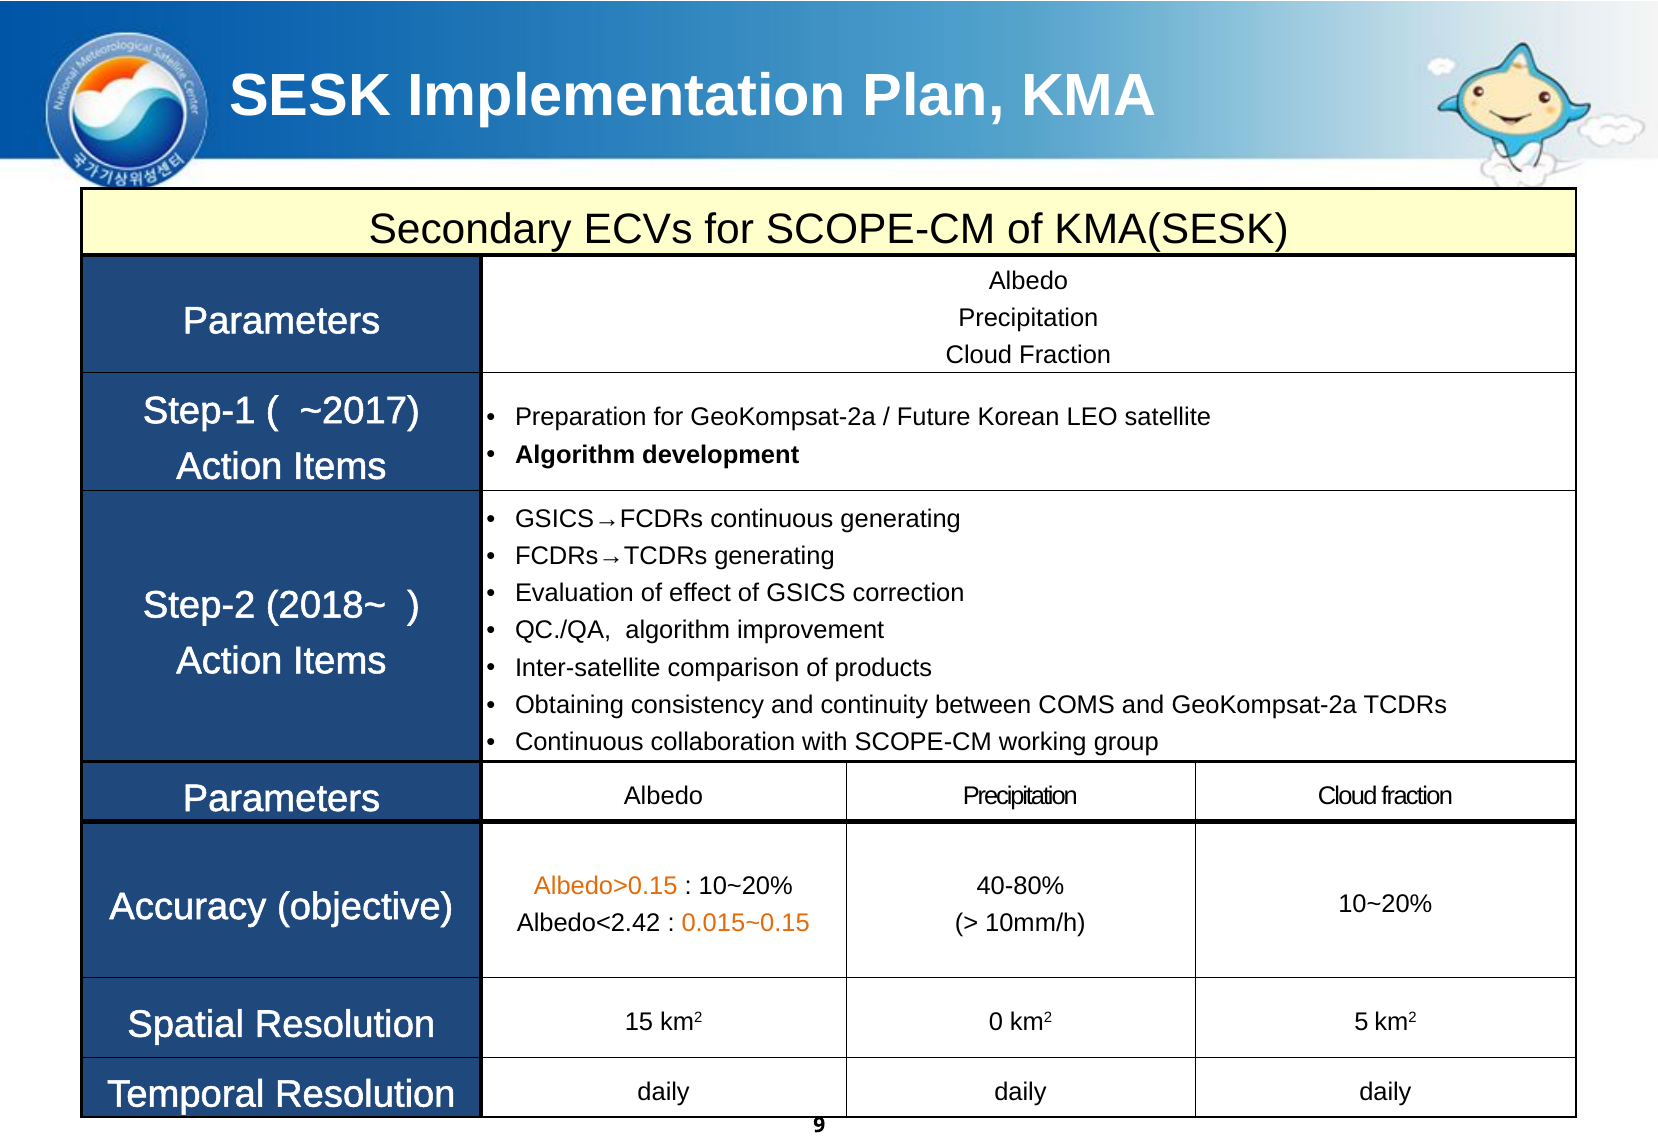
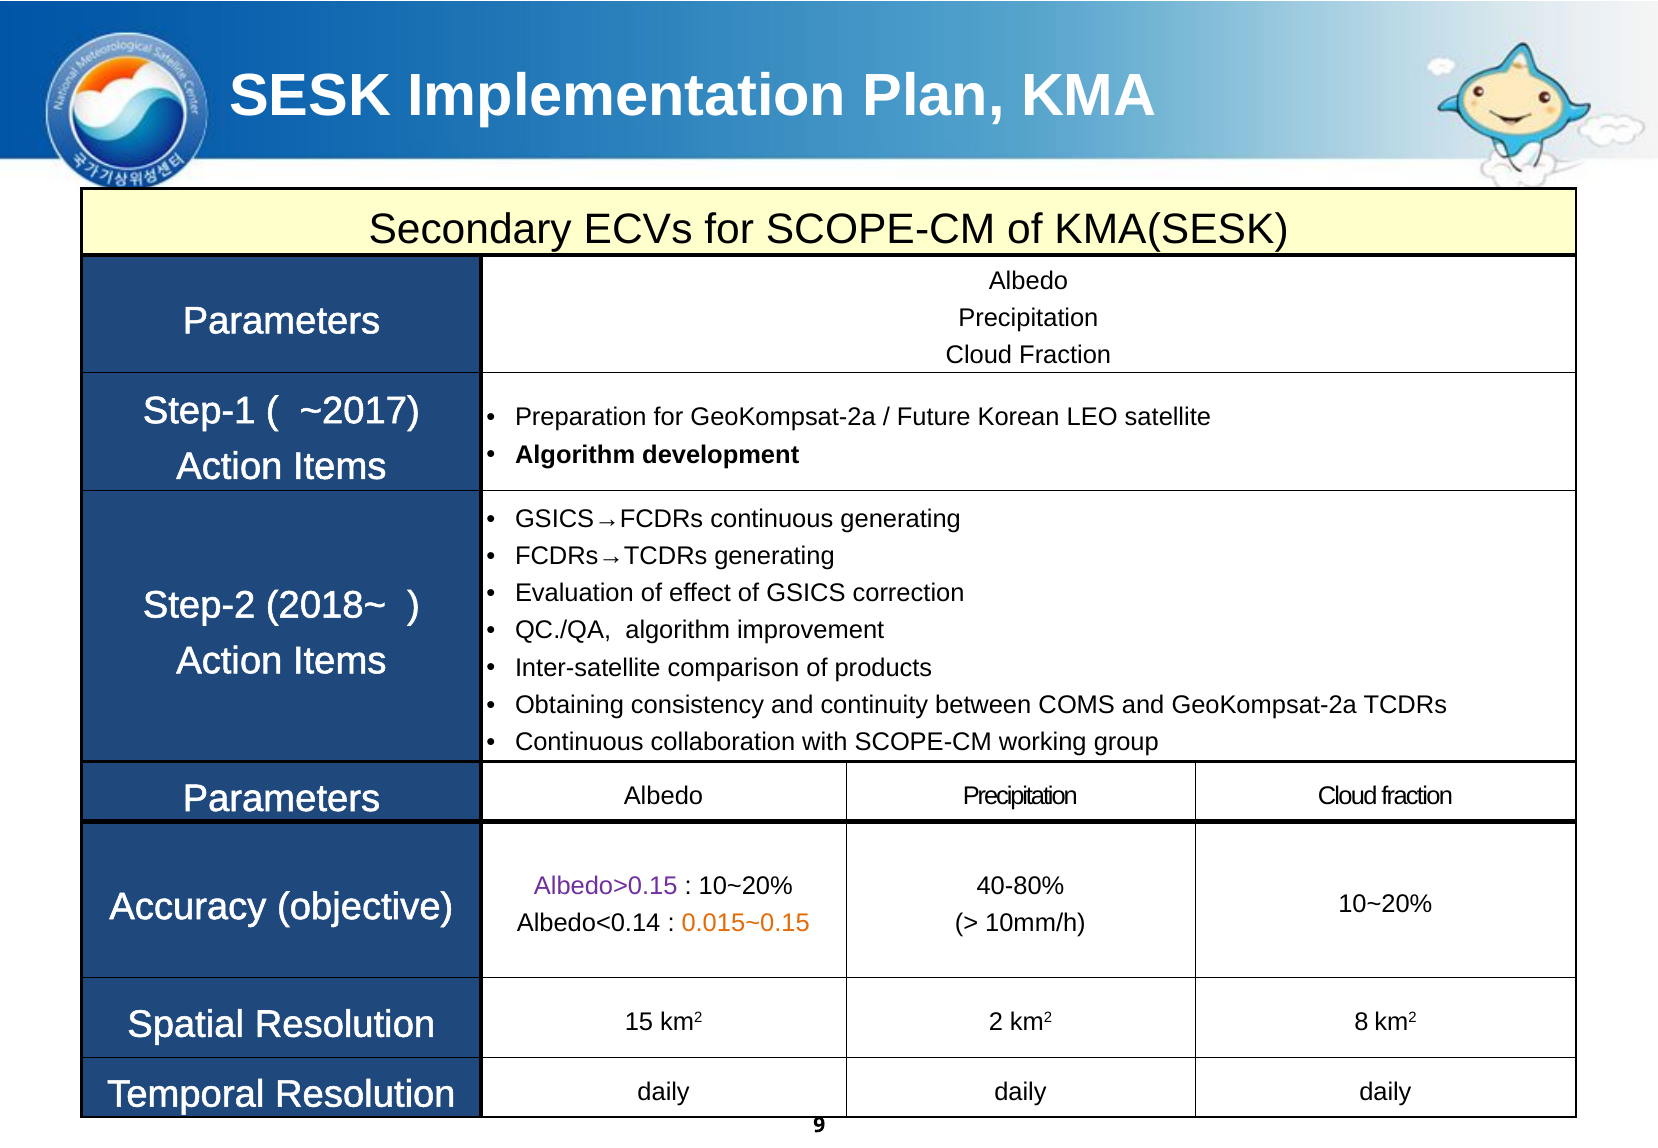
Albedo>0.15 colour: orange -> purple
Albedo<2.42: Albedo<2.42 -> Albedo<0.14
0: 0 -> 2
5: 5 -> 8
